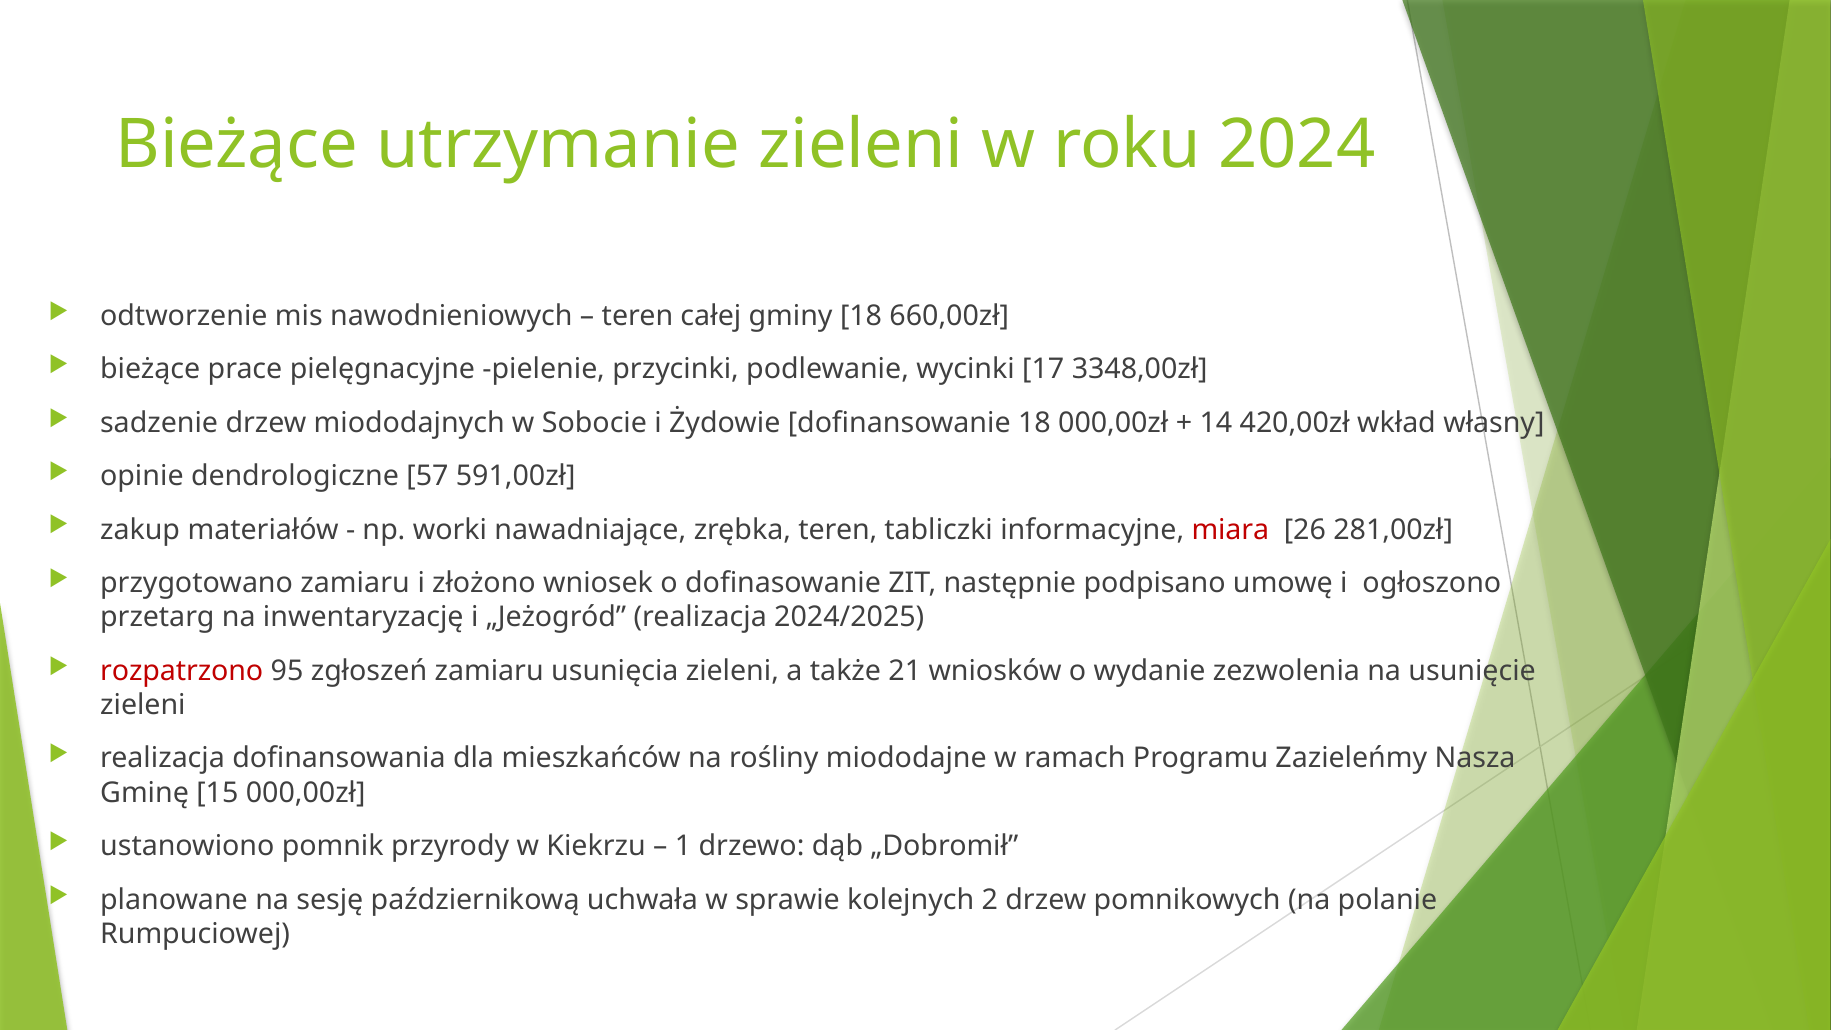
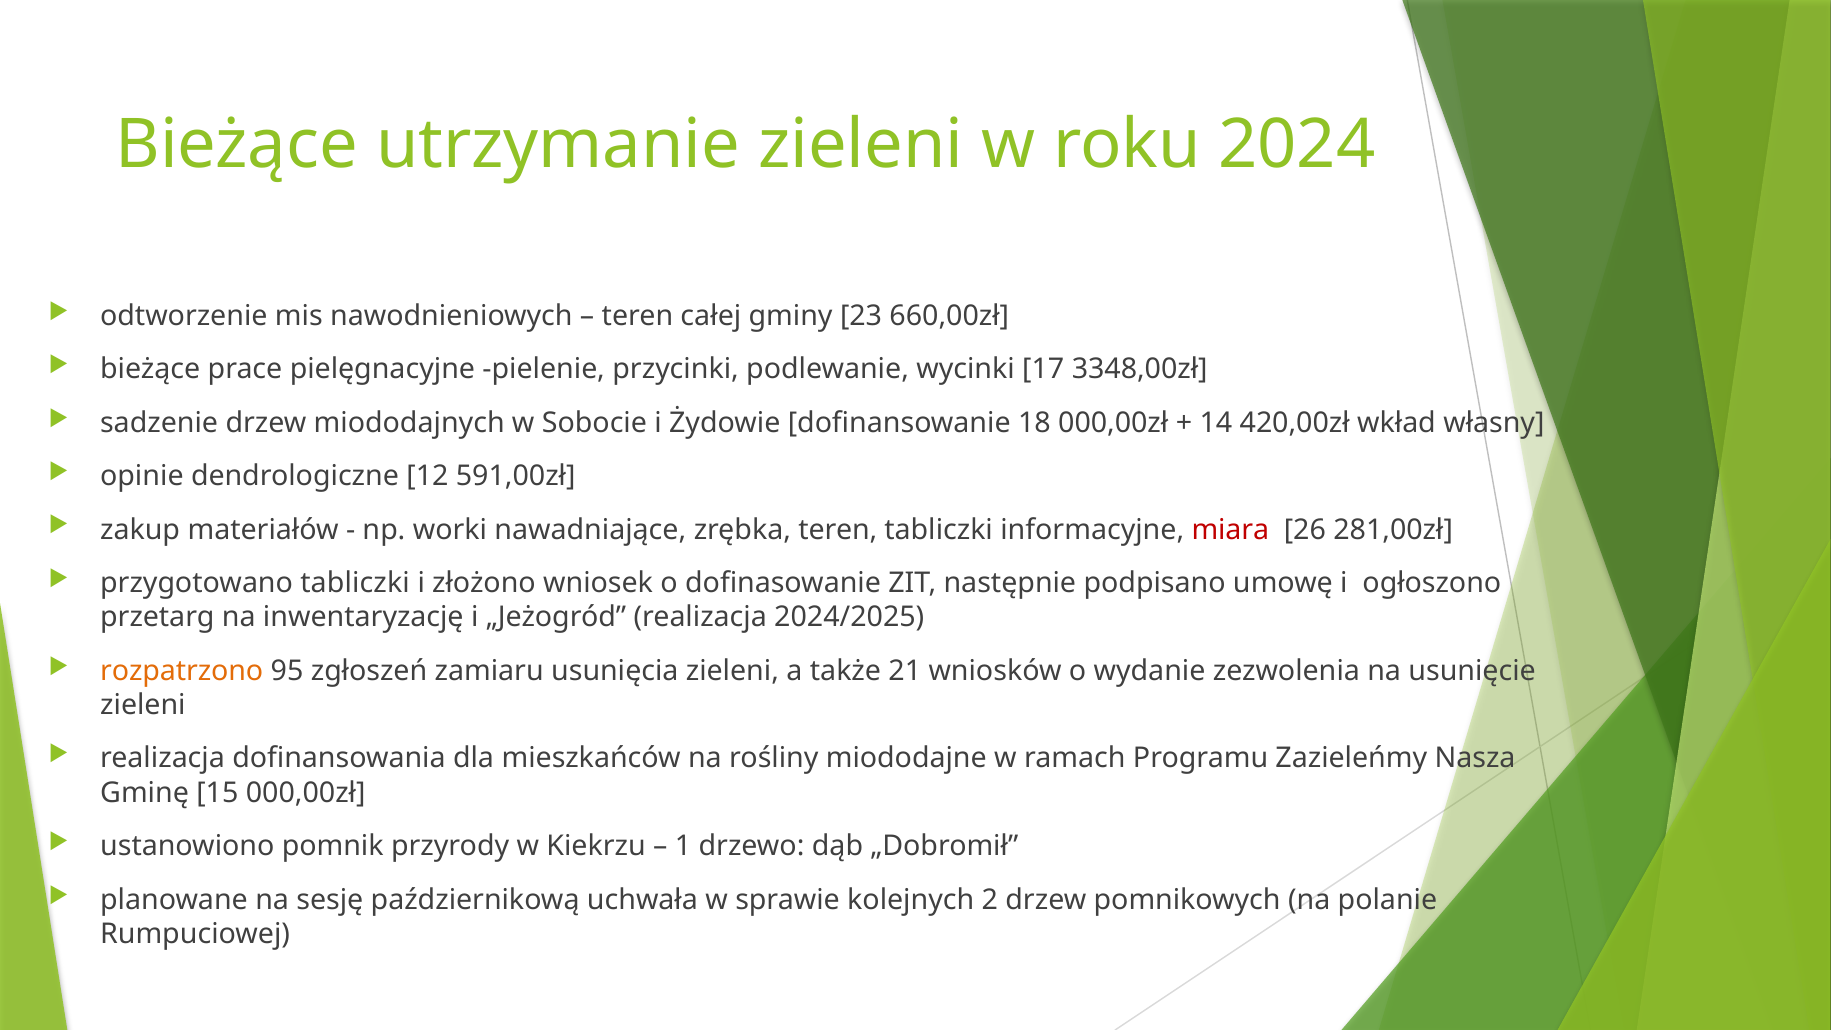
gminy 18: 18 -> 23
57: 57 -> 12
przygotowano zamiaru: zamiaru -> tabliczki
rozpatrzono colour: red -> orange
